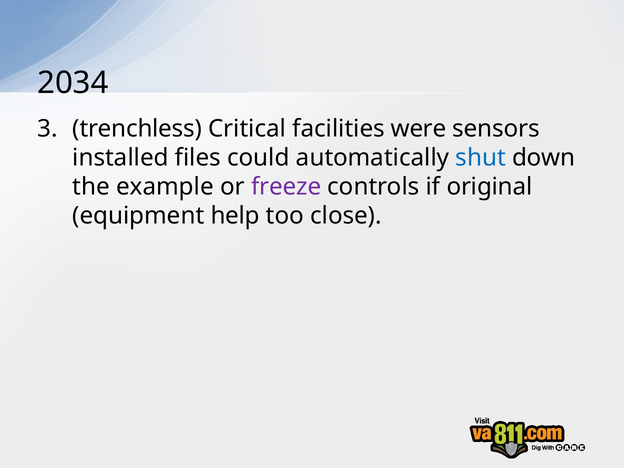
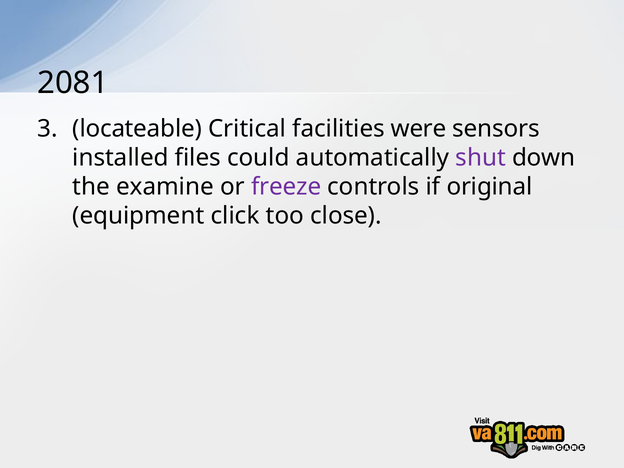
2034: 2034 -> 2081
trenchless: trenchless -> locateable
shut colour: blue -> purple
example: example -> examine
help: help -> click
